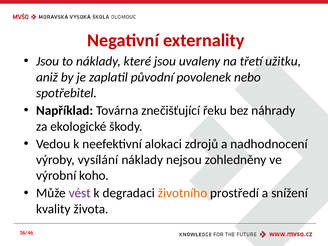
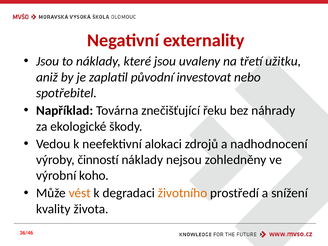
povolenek: povolenek -> investovat
vysílání: vysílání -> činností
vést colour: purple -> orange
